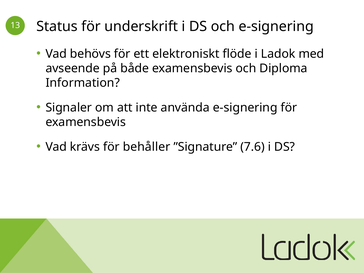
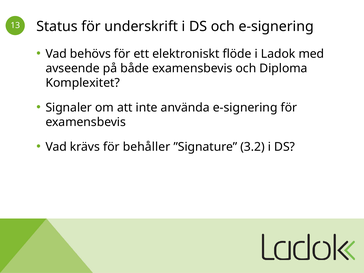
Information: Information -> Komplexitet
7.6: 7.6 -> 3.2
